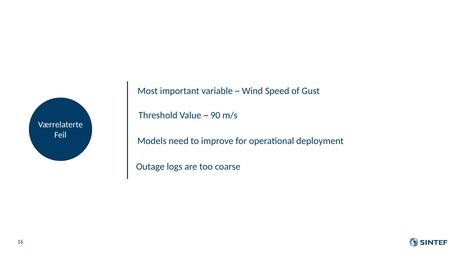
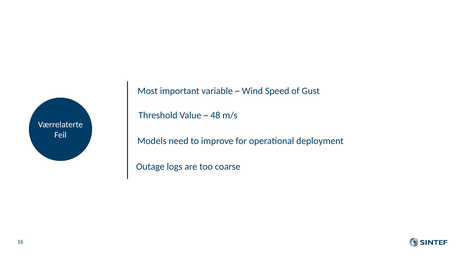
90: 90 -> 48
